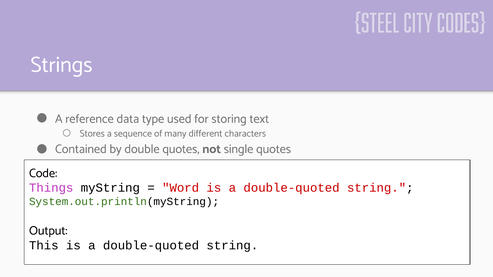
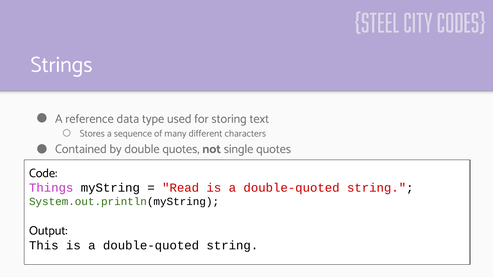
Word: Word -> Read
